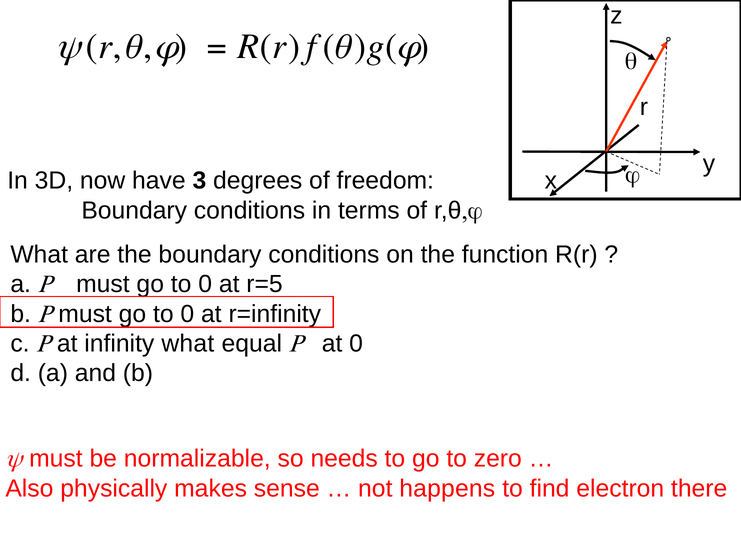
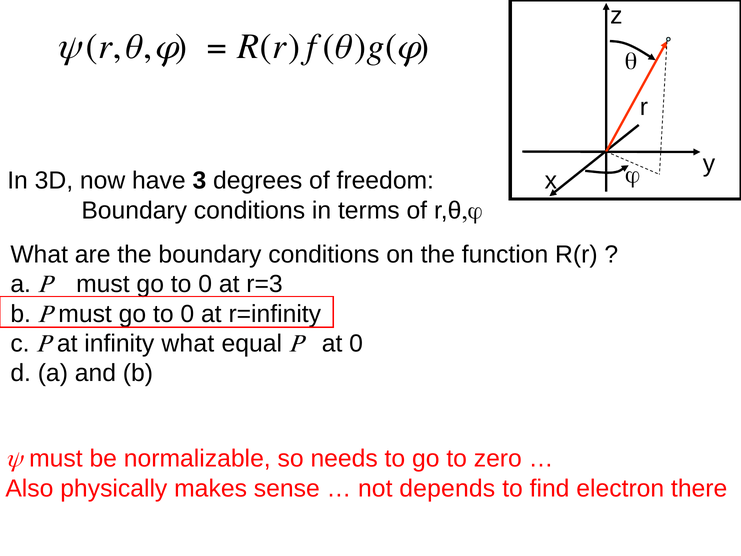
r=5: r=5 -> r=3
happens: happens -> depends
